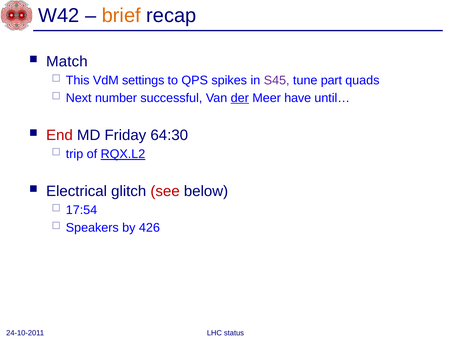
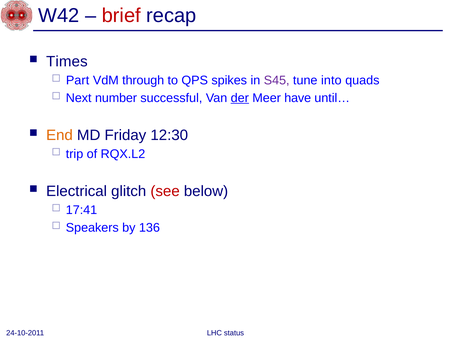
brief colour: orange -> red
Match: Match -> Times
This: This -> Part
settings: settings -> through
part: part -> into
End colour: red -> orange
64:30: 64:30 -> 12:30
RQX.L2 underline: present -> none
17:54: 17:54 -> 17:41
426: 426 -> 136
